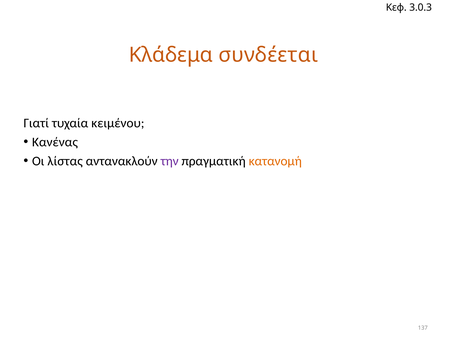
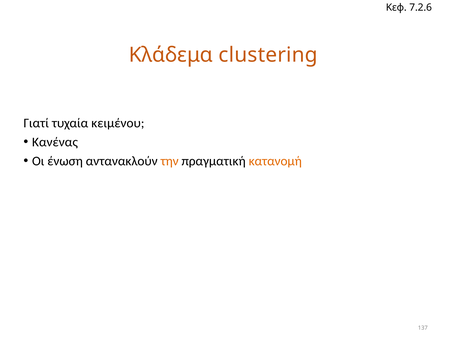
3.0.3: 3.0.3 -> 7.2.6
συνδέεται: συνδέεται -> clustering
λίστας: λίστας -> ένωση
την colour: purple -> orange
